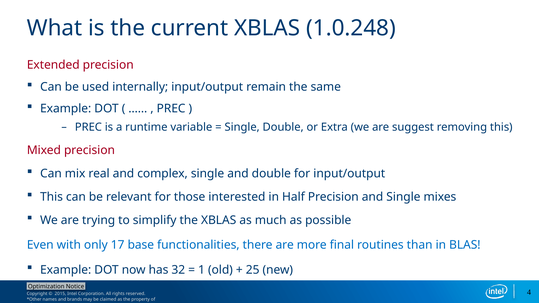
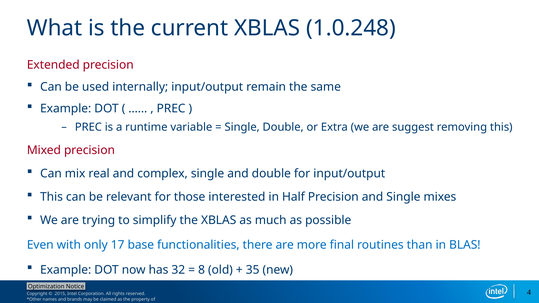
1: 1 -> 8
25: 25 -> 35
